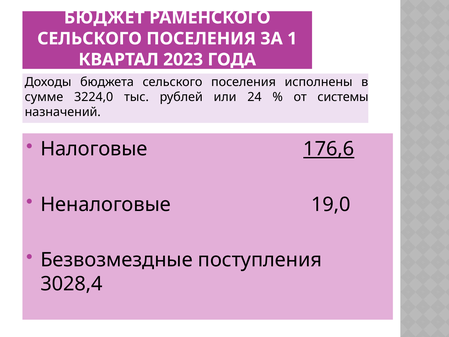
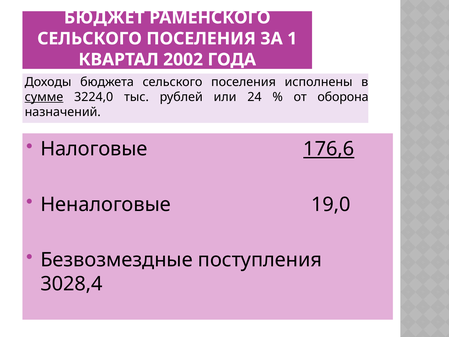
2023: 2023 -> 2002
сумме underline: none -> present
системы: системы -> оборона
